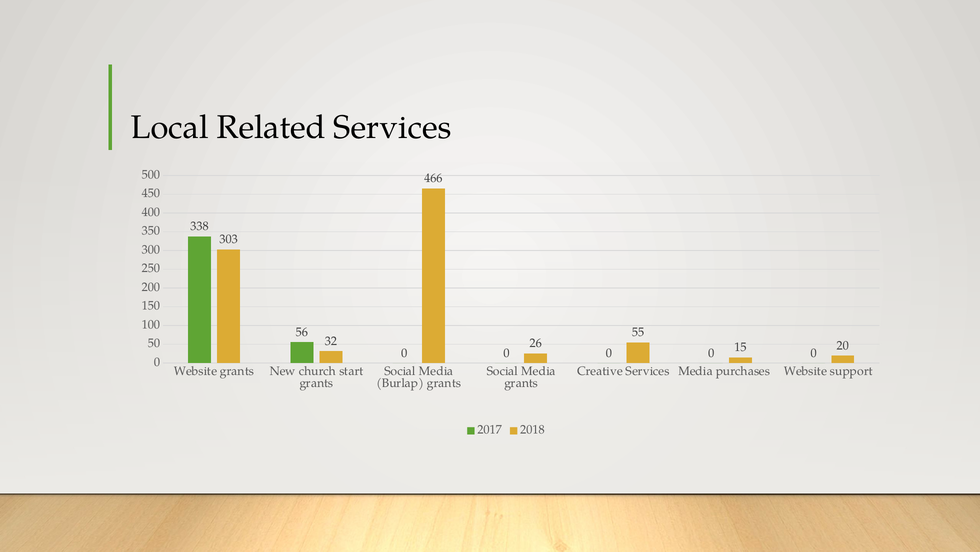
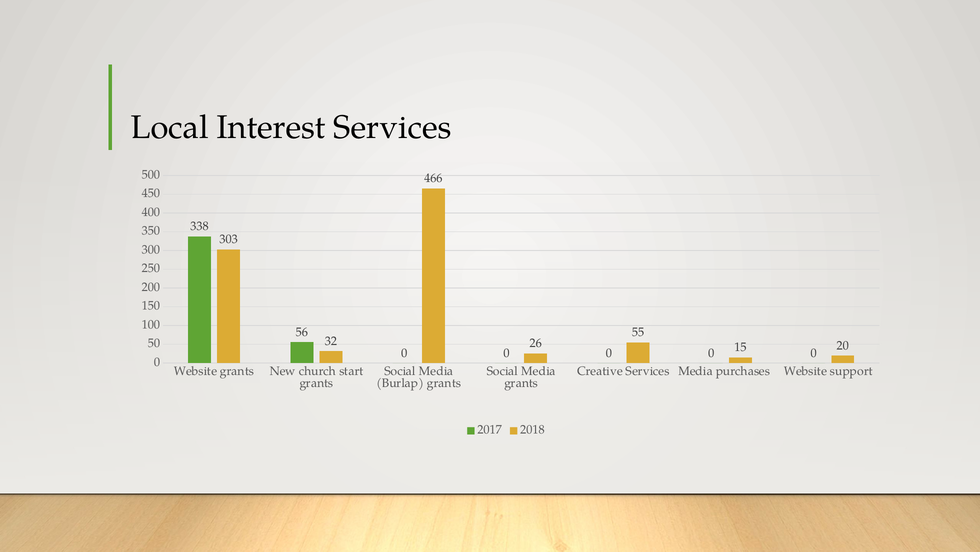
Related: Related -> Interest
